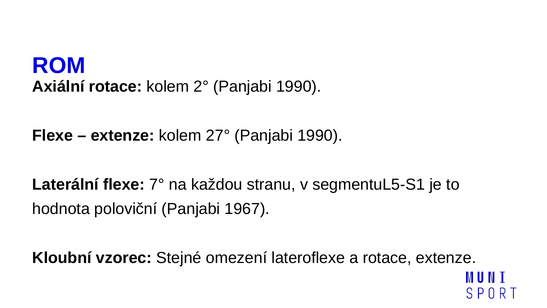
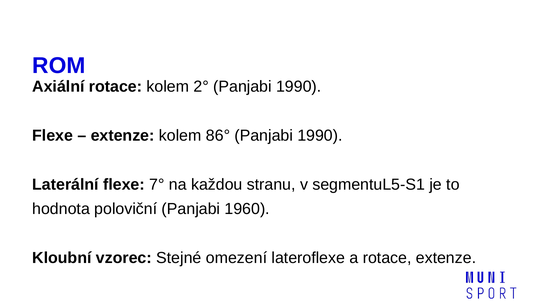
27°: 27° -> 86°
1967: 1967 -> 1960
